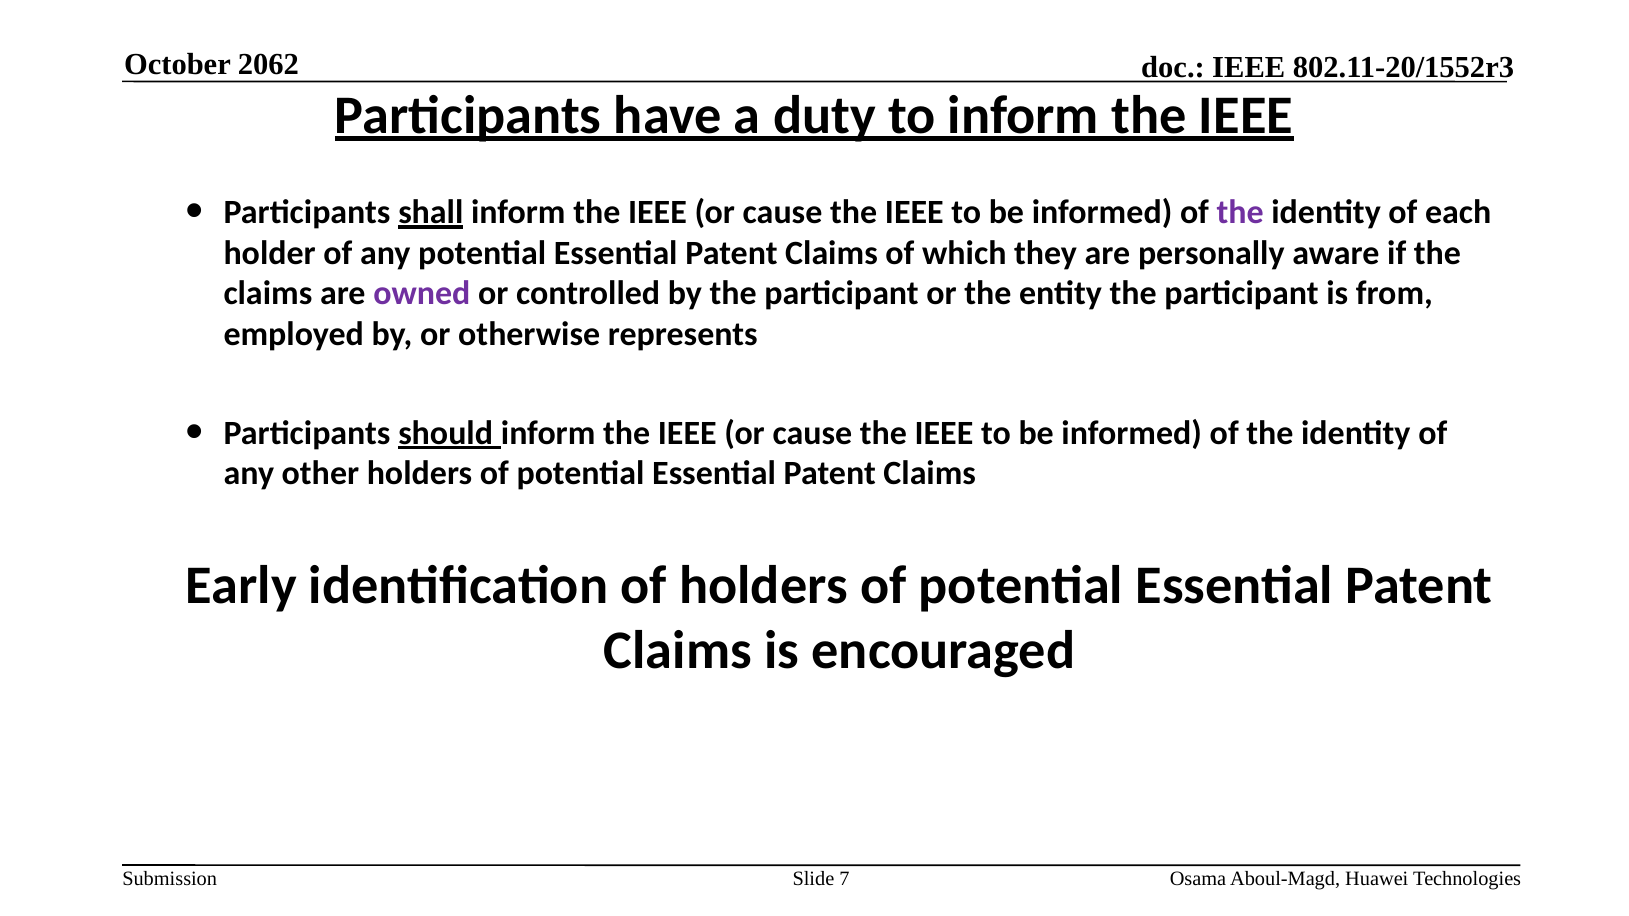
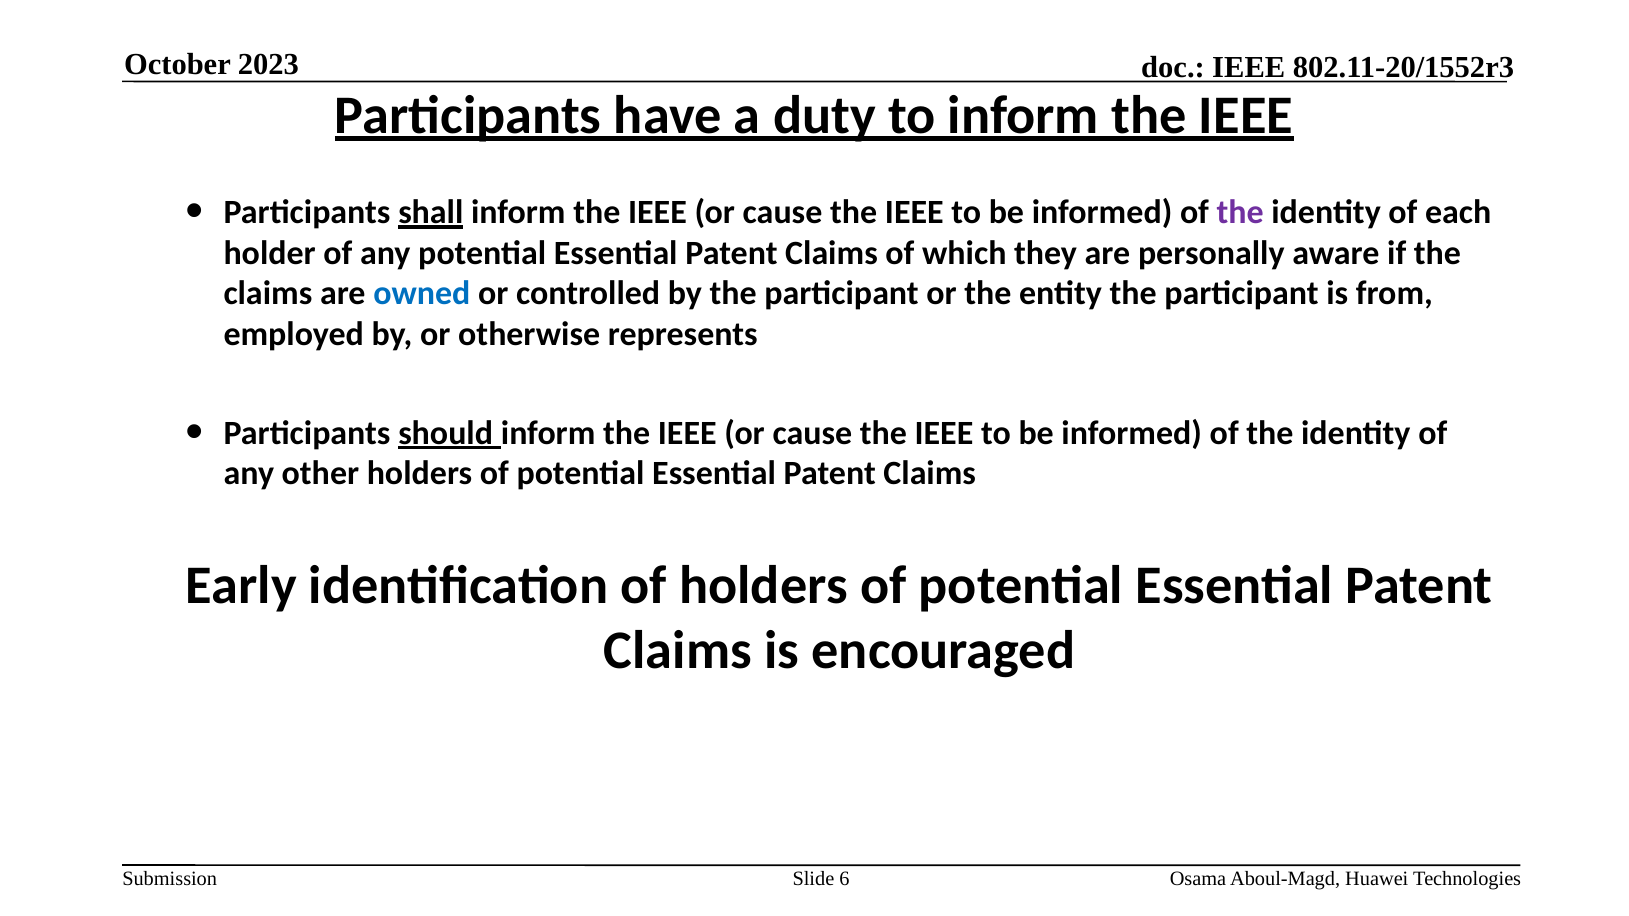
2062: 2062 -> 2023
owned colour: purple -> blue
7: 7 -> 6
